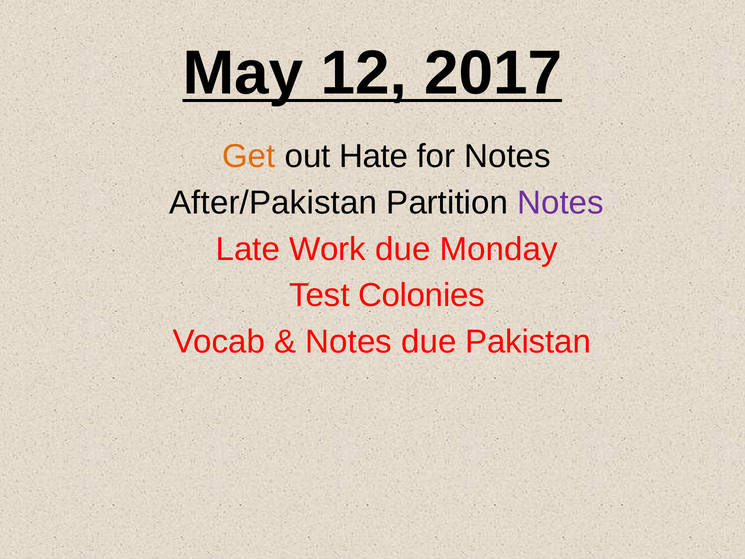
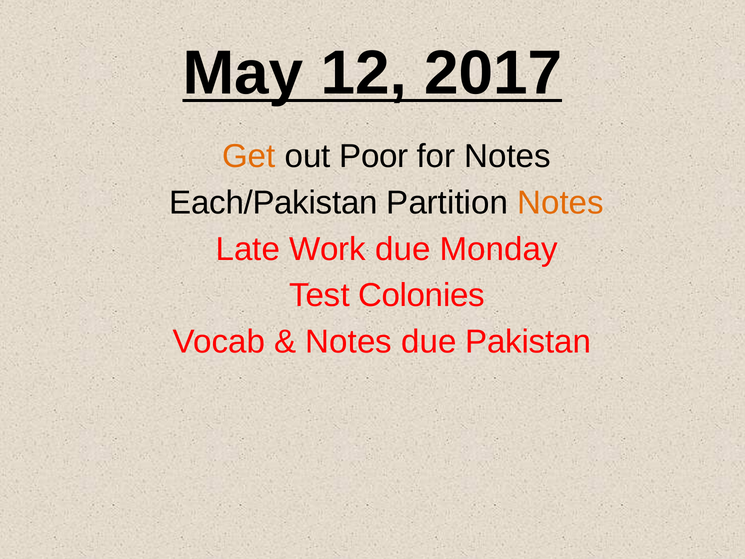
Hate: Hate -> Poor
After/Pakistan: After/Pakistan -> Each/Pakistan
Notes at (560, 203) colour: purple -> orange
